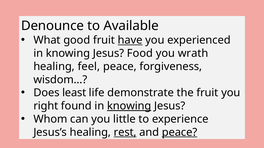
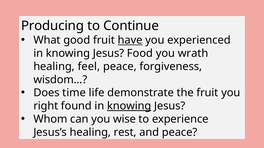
Denounce: Denounce -> Producing
Available: Available -> Continue
least: least -> time
little: little -> wise
rest underline: present -> none
peace at (180, 133) underline: present -> none
